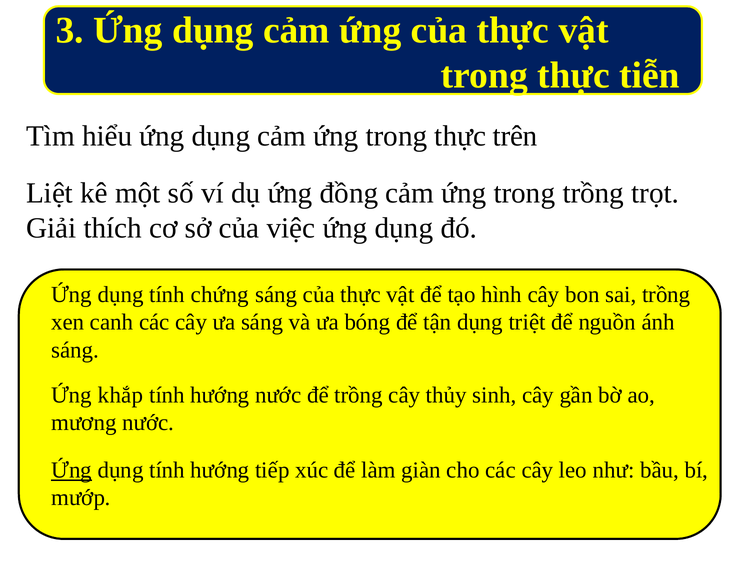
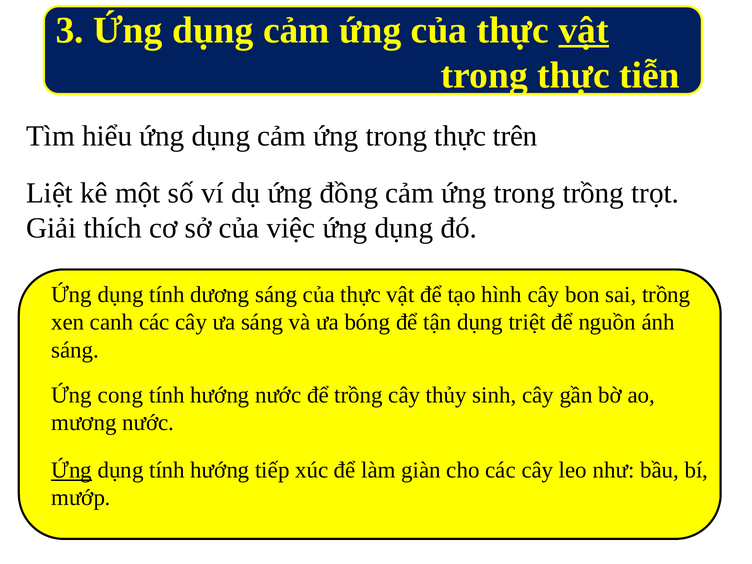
vật at (584, 30) underline: none -> present
chứng: chứng -> dương
khắp: khắp -> cong
